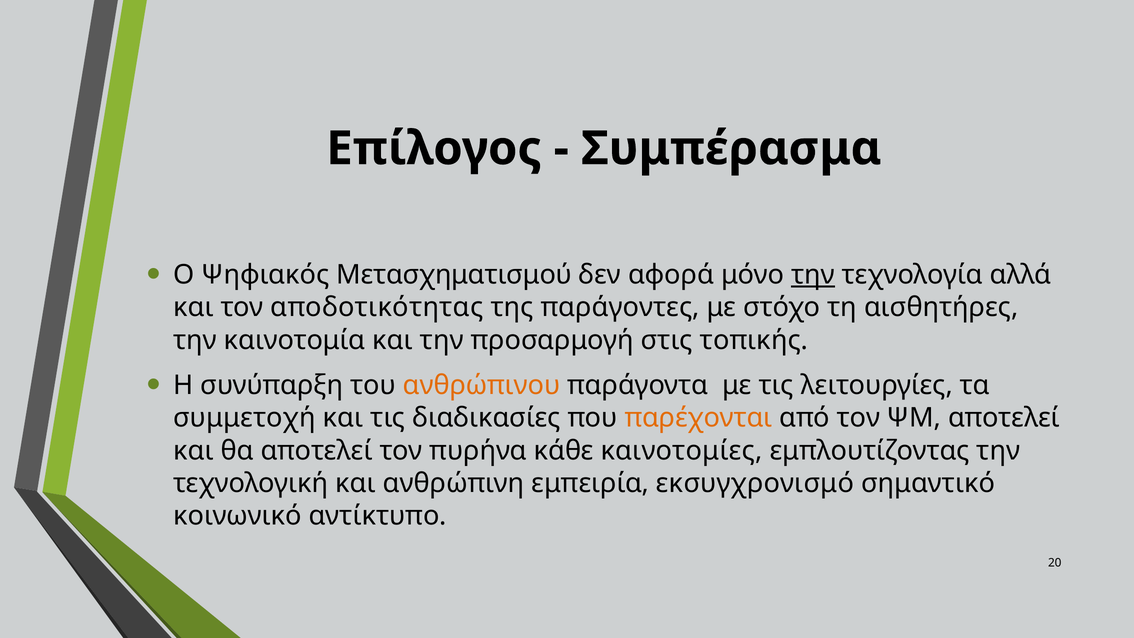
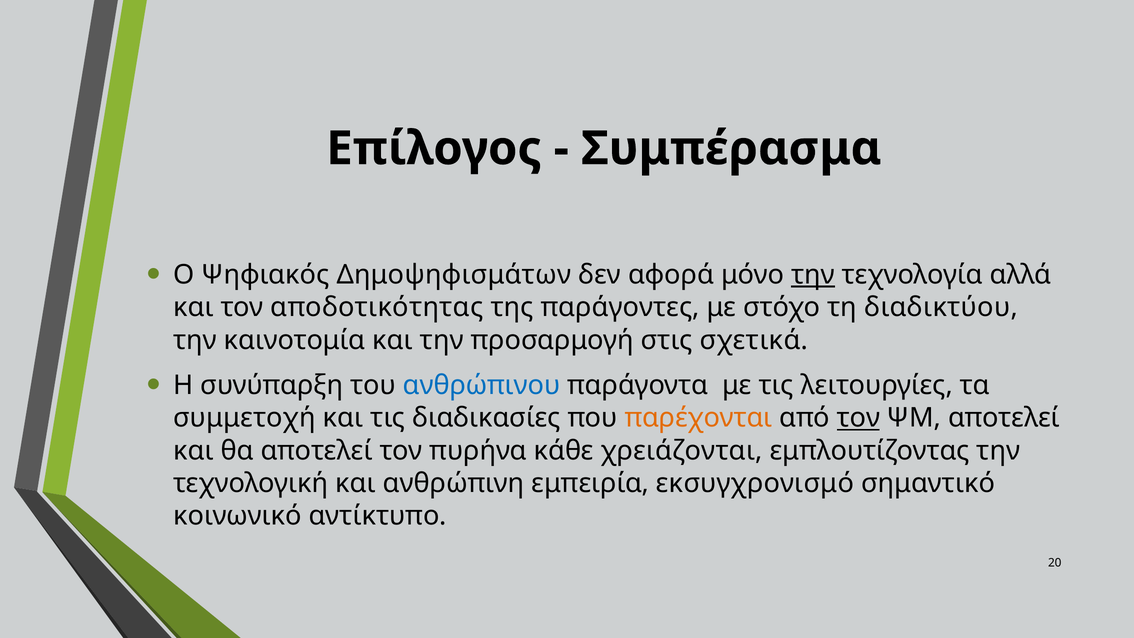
Μετασχηματισμού: Μετασχηματισμού -> Δημοψηφισμάτων
αισθητήρες: αισθητήρες -> διαδικτύου
τοπικής: τοπικής -> σχετικά
ανθρώπινου colour: orange -> blue
τον at (858, 418) underline: none -> present
καινοτομίες: καινοτομίες -> χρειάζονται
